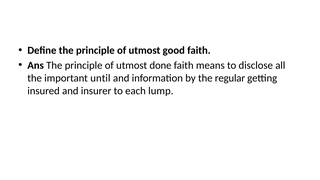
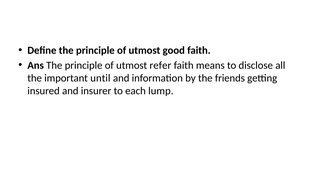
done: done -> refer
regular: regular -> friends
